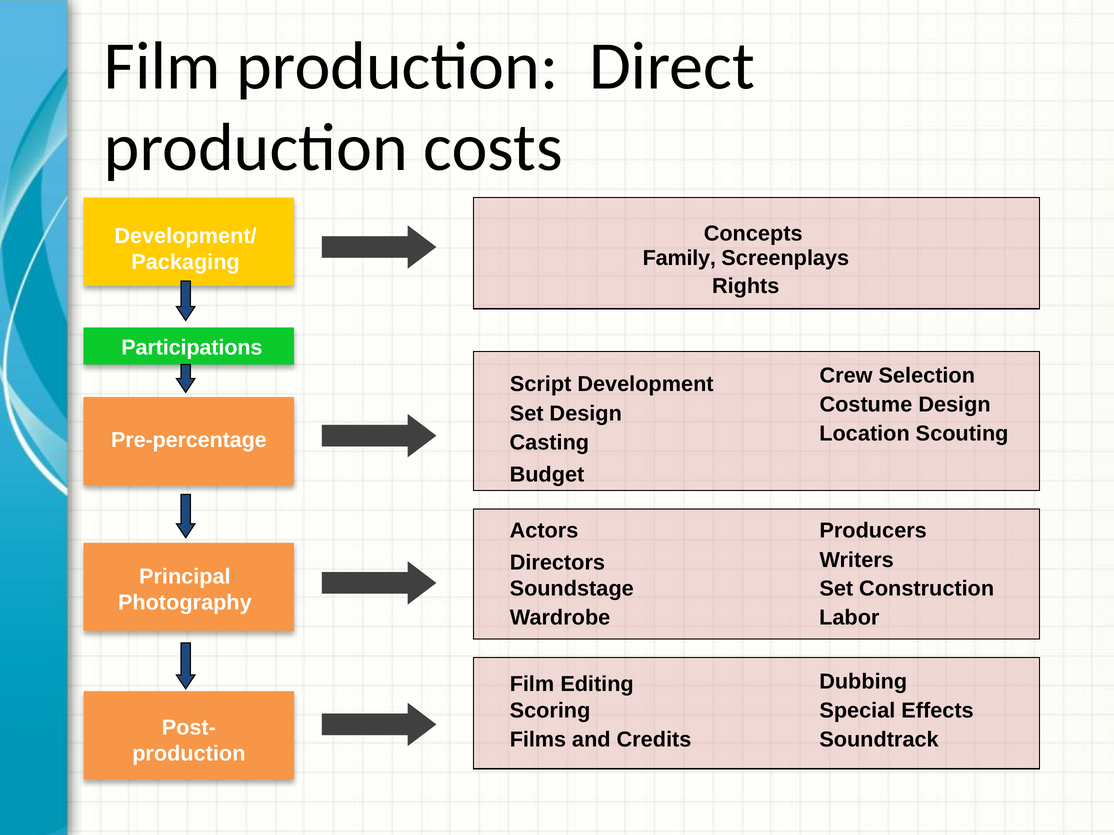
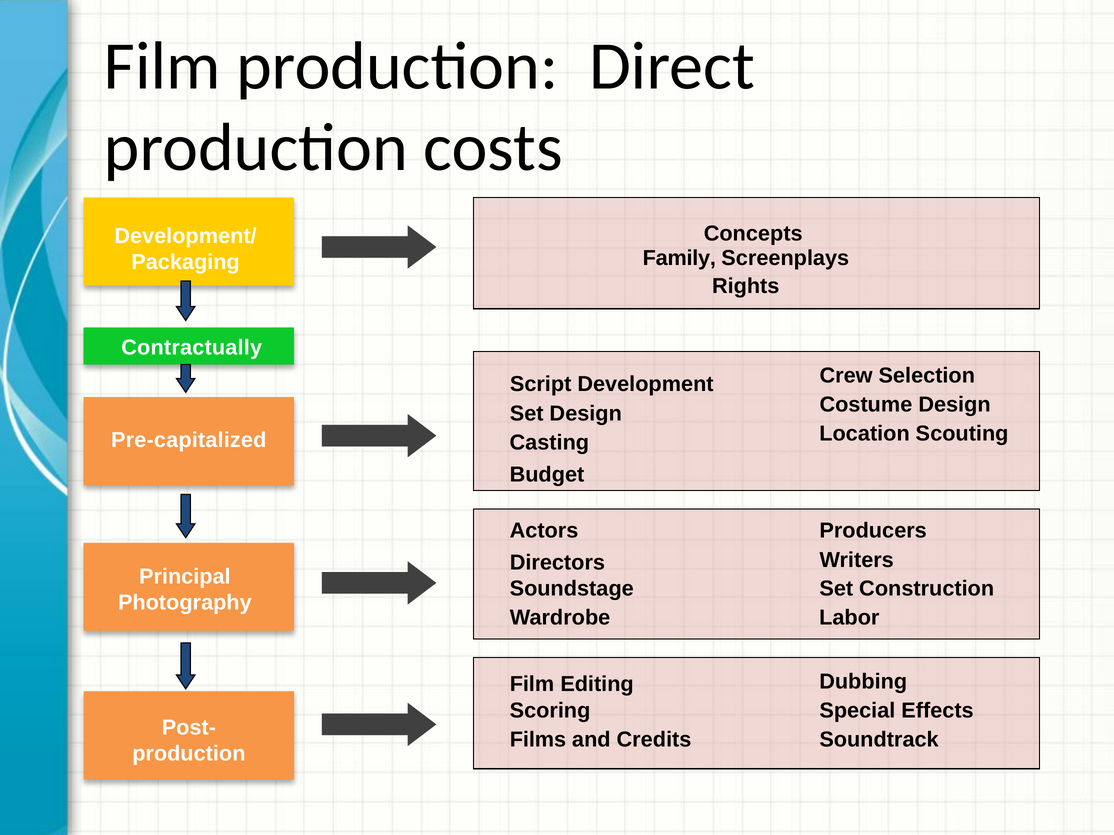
Participations: Participations -> Contractually
Pre-percentage: Pre-percentage -> Pre-capitalized
